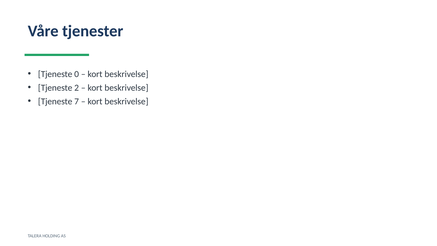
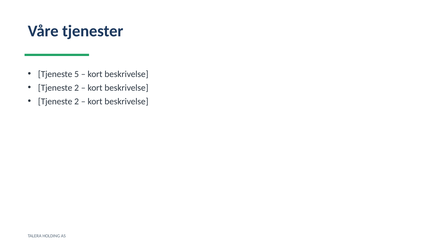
0: 0 -> 5
7 at (77, 101): 7 -> 2
